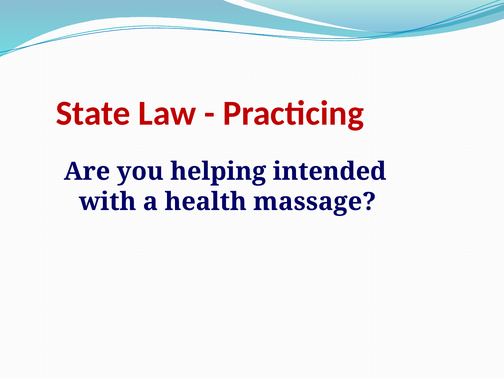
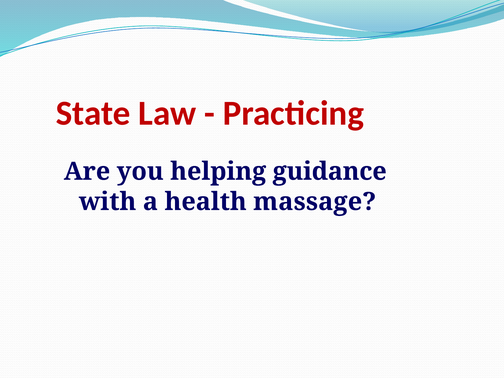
intended: intended -> guidance
